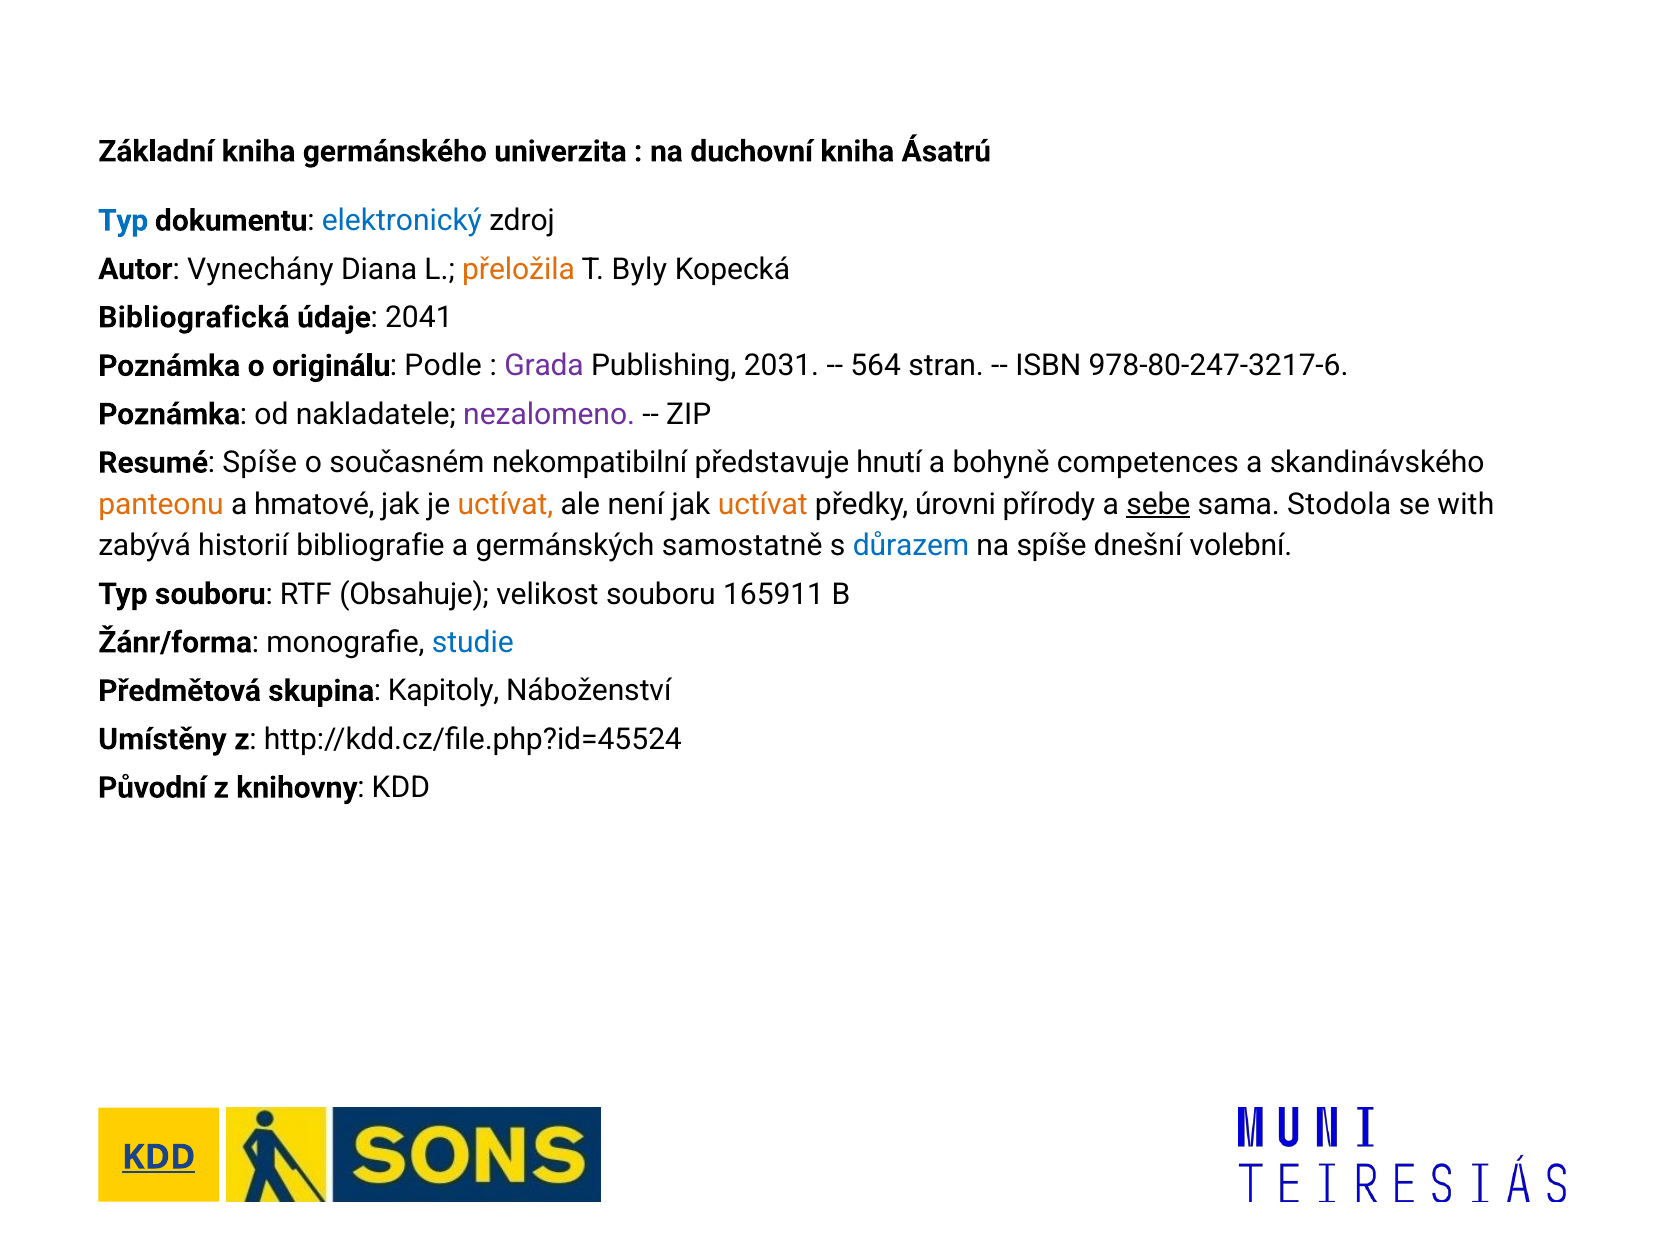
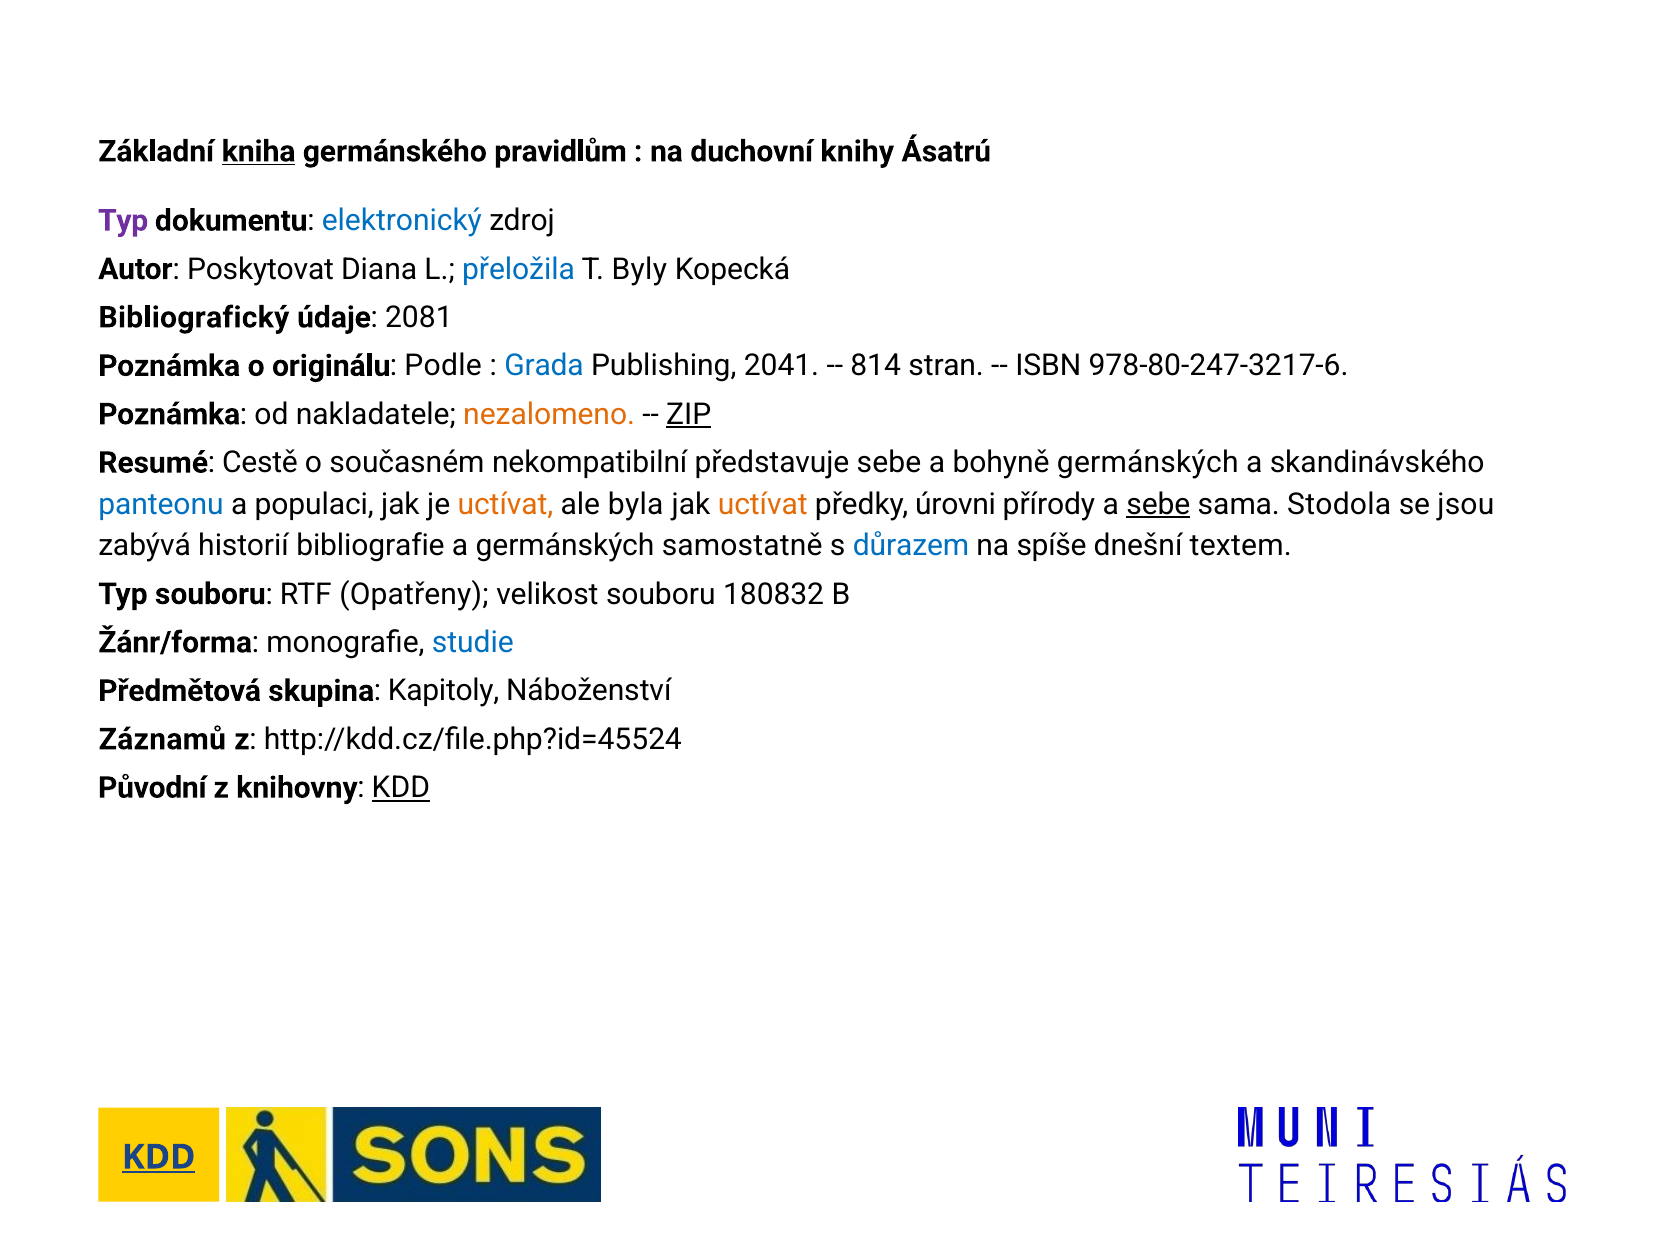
kniha at (259, 151) underline: none -> present
univerzita: univerzita -> pravidlům
duchovní kniha: kniha -> knihy
Typ at (123, 221) colour: blue -> purple
Vynechány: Vynechány -> Poskytovat
přeložila colour: orange -> blue
Bibliografická: Bibliografická -> Bibliografický
2041: 2041 -> 2081
Grada colour: purple -> blue
2031: 2031 -> 2041
564: 564 -> 814
nezalomeno colour: purple -> orange
ZIP underline: none -> present
Resumé Spíše: Spíše -> Cestě
představuje hnutí: hnutí -> sebe
bohyně competences: competences -> germánských
panteonu colour: orange -> blue
hmatové: hmatové -> populaci
není: není -> byla
with: with -> jsou
volební: volební -> textem
Obsahuje: Obsahuje -> Opatřeny
165911: 165911 -> 180832
Umístěny: Umístěny -> Záznamů
KDD at (401, 788) underline: none -> present
